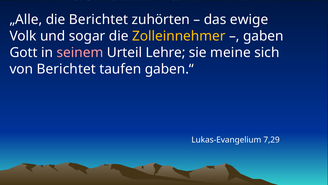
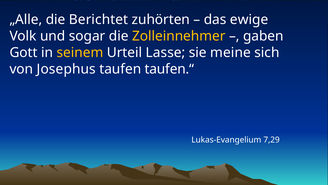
seinem colour: pink -> yellow
Lehre: Lehre -> Lasse
von Berichtet: Berichtet -> Josephus
gaben.“: gaben.“ -> taufen.“
